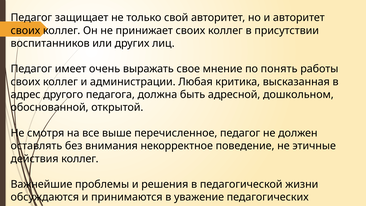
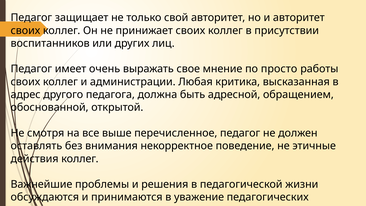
понять: понять -> просто
дошкольном: дошкольном -> обращением
